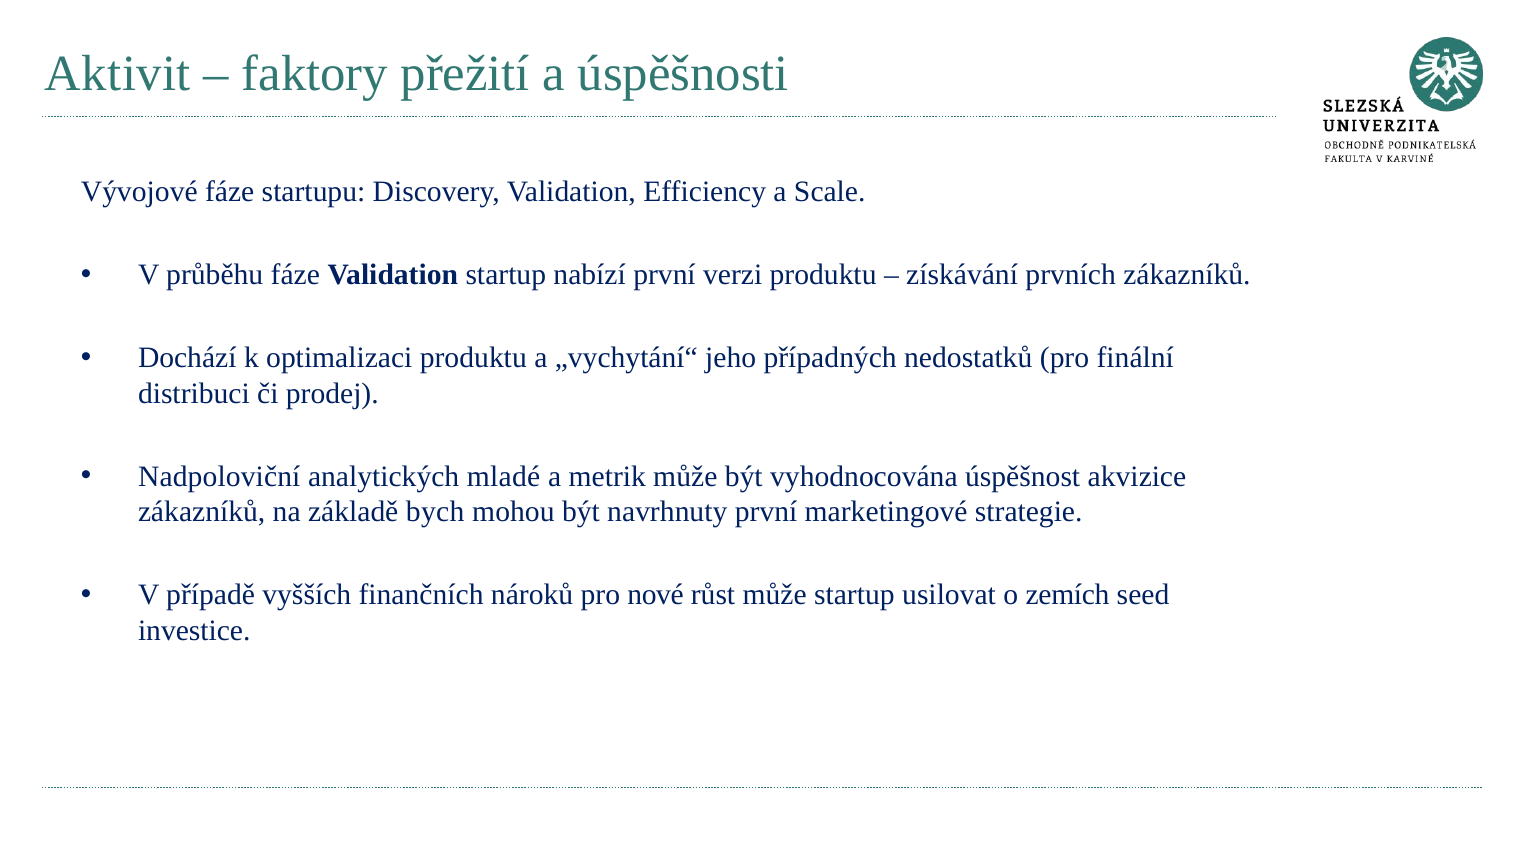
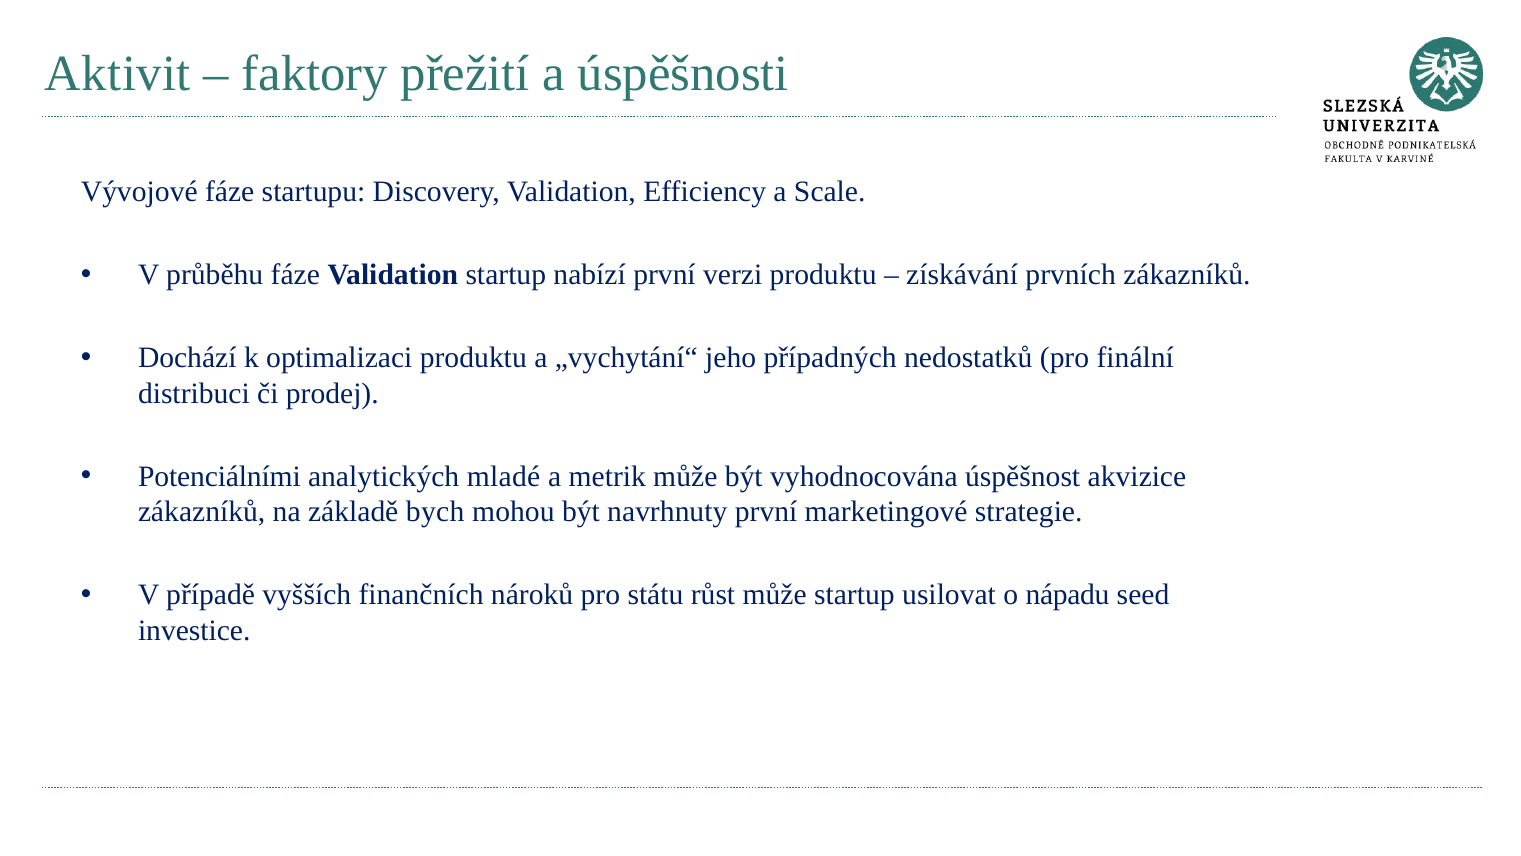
Nadpoloviční: Nadpoloviční -> Potenciálními
nové: nové -> státu
zemích: zemích -> nápadu
